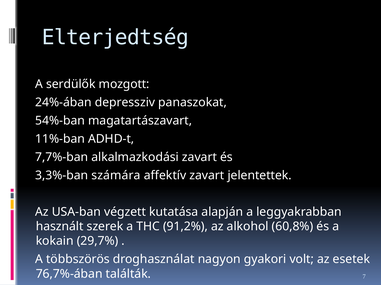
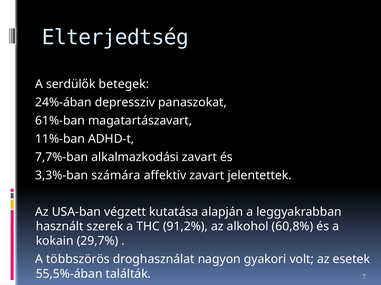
mozgott: mozgott -> betegek
54%-ban: 54%-ban -> 61%-ban
76,7%-ában: 76,7%-ában -> 55,5%-ában
